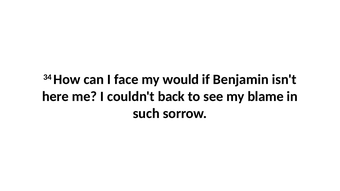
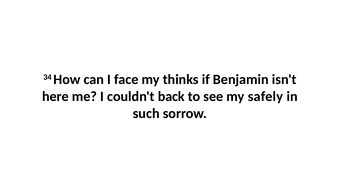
would: would -> thinks
blame: blame -> safely
